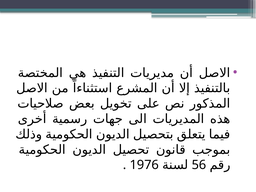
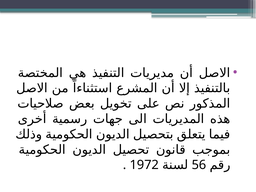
1976: 1976 -> 1972
